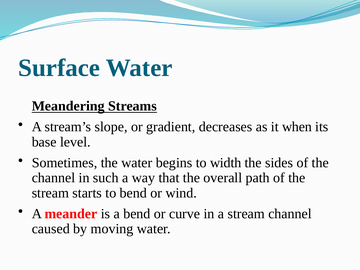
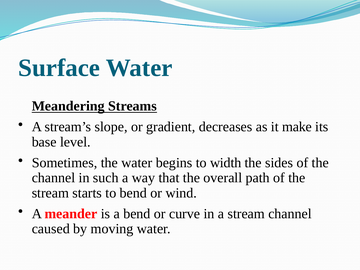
when: when -> make
